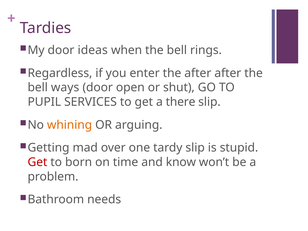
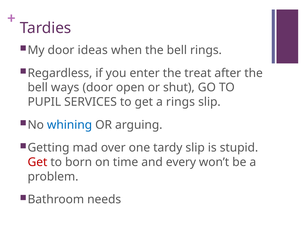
the after: after -> treat
a there: there -> rings
whining colour: orange -> blue
know: know -> every
